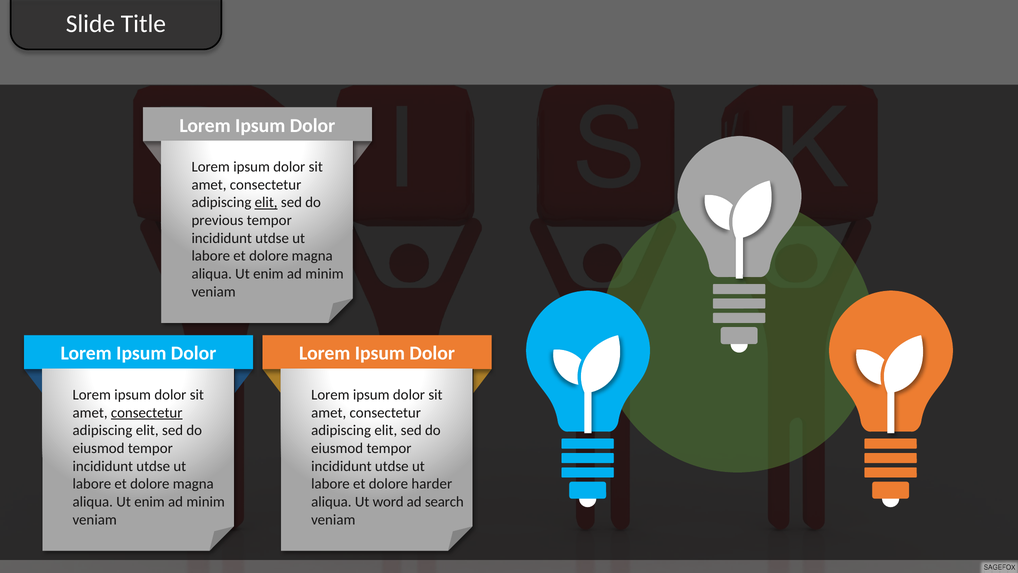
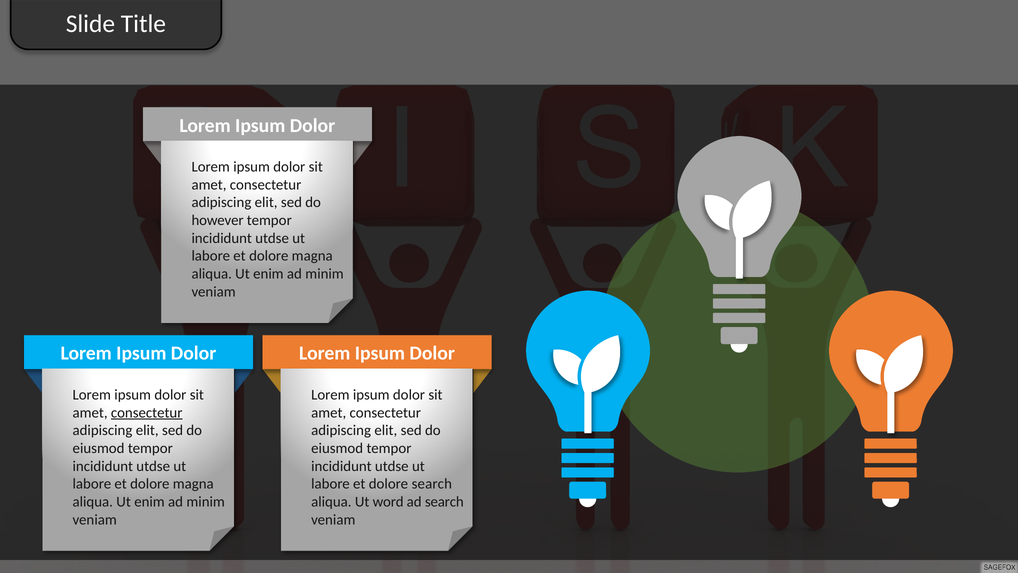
elit at (266, 202) underline: present -> none
previous: previous -> however
dolore harder: harder -> search
